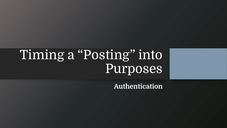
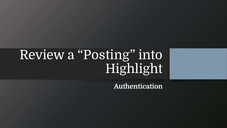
Timing: Timing -> Review
Purposes: Purposes -> Highlight
